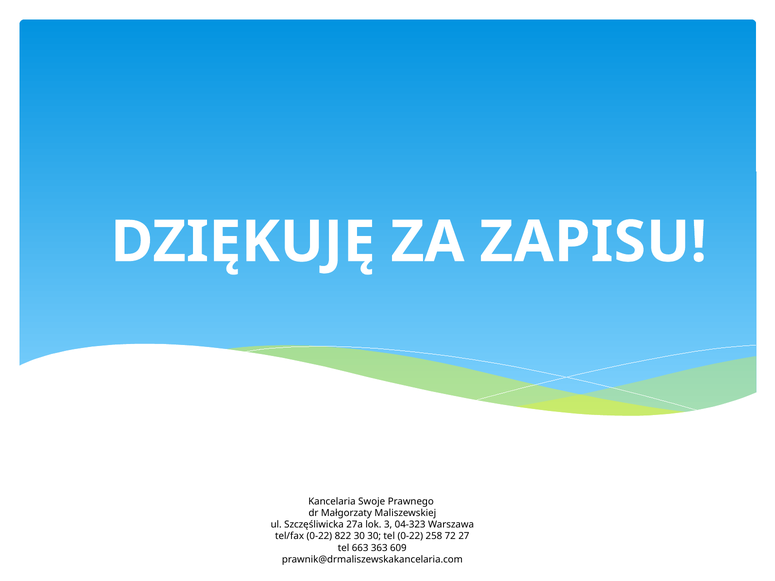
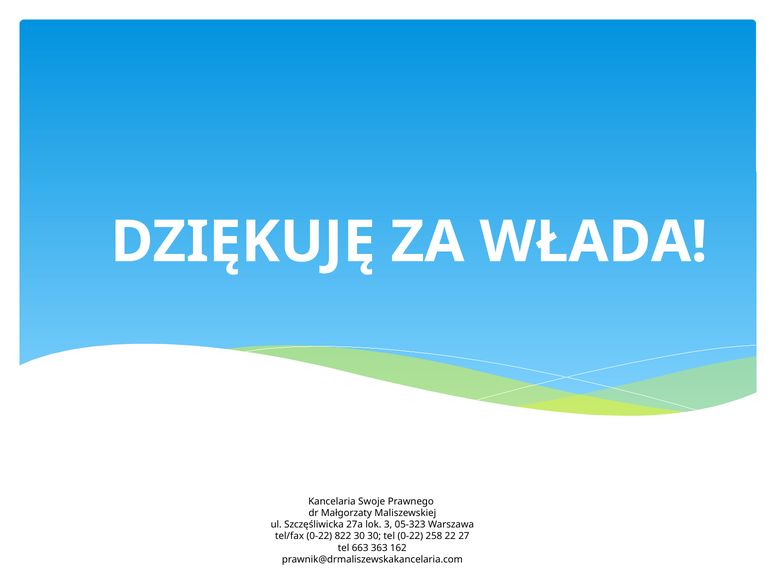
ZAPISU: ZAPISU -> WŁADA
04-323: 04-323 -> 05-323
72: 72 -> 22
609: 609 -> 162
